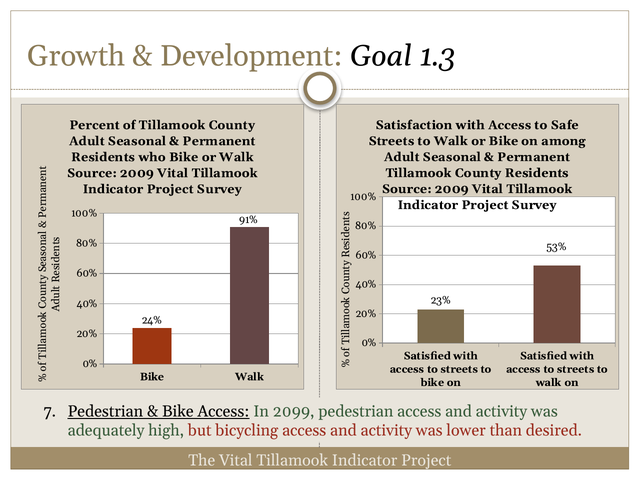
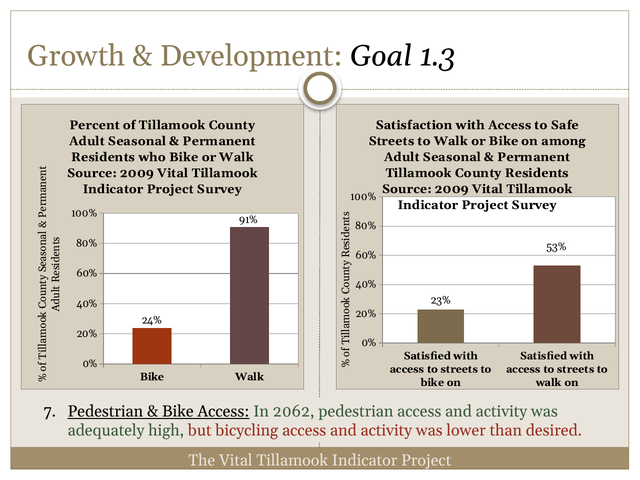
2099: 2099 -> 2062
